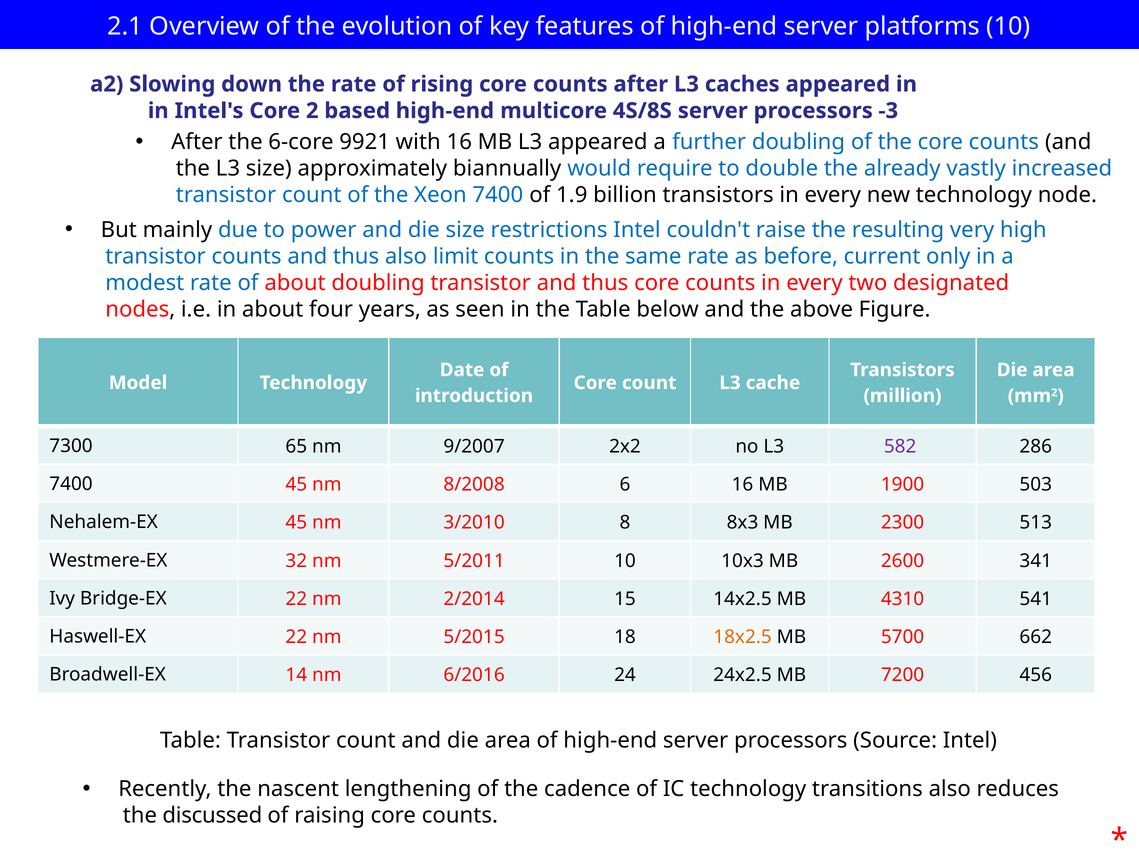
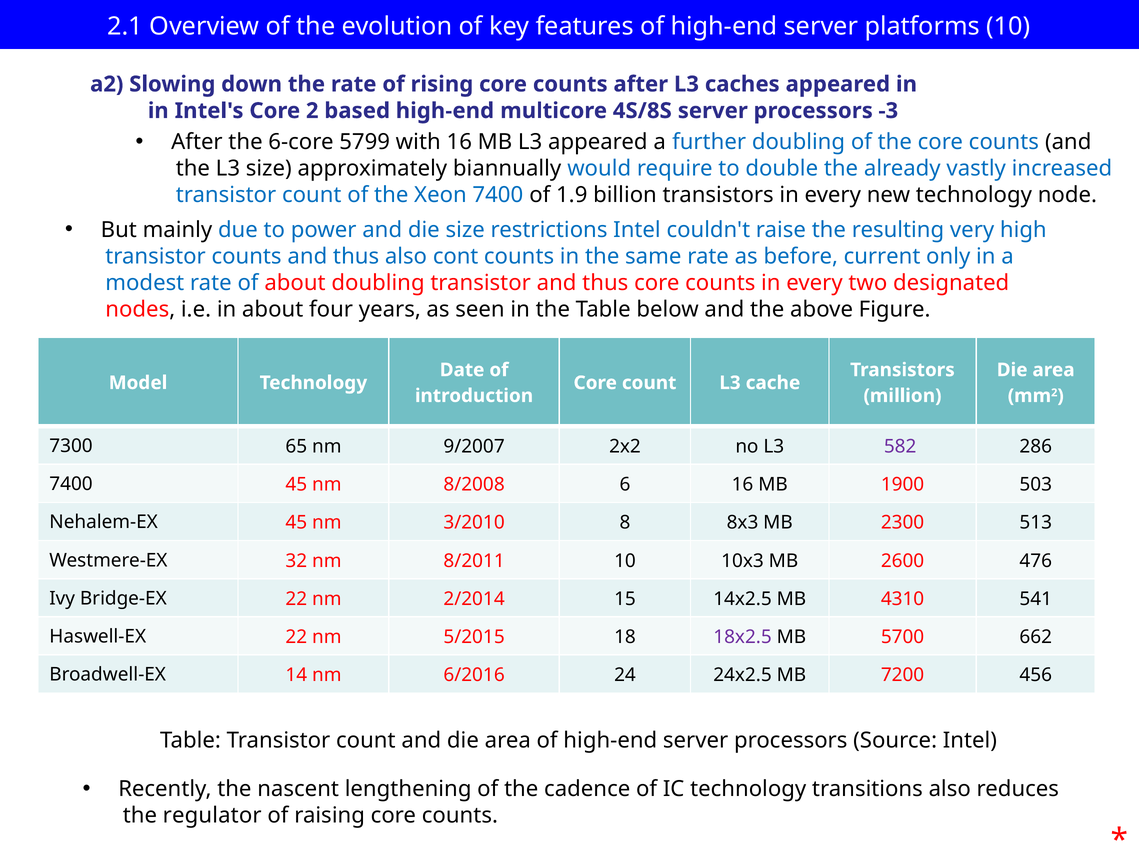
9921: 9921 -> 5799
limit: limit -> cont
5/2011: 5/2011 -> 8/2011
341: 341 -> 476
18x2.5 colour: orange -> purple
discussed: discussed -> regulator
